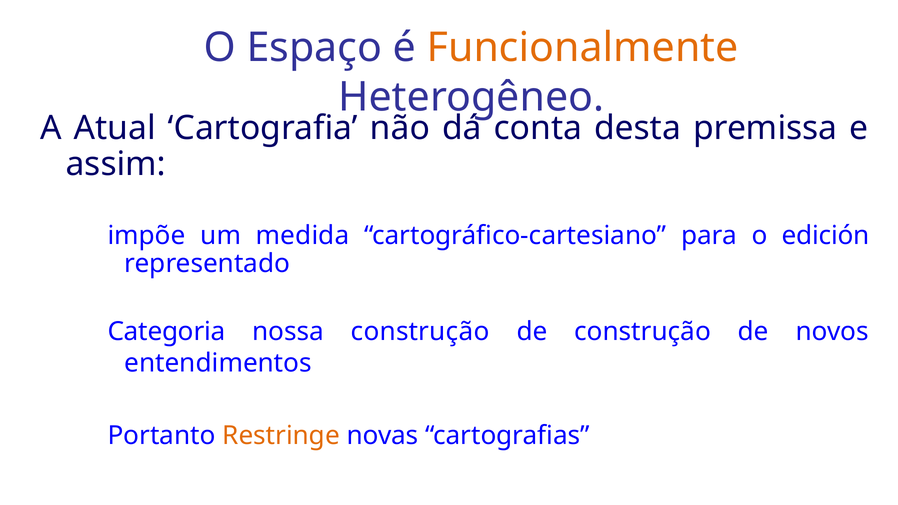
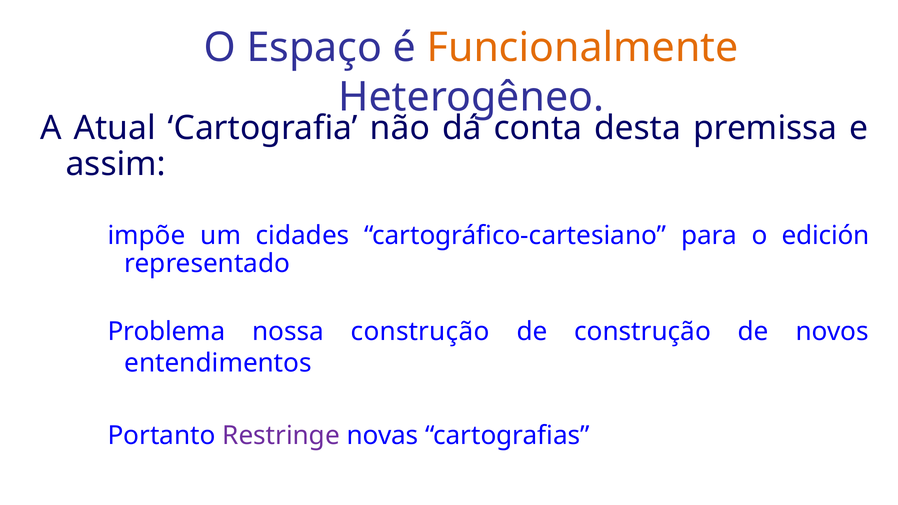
medida: medida -> cidades
Categoria: Categoria -> Problema
Restringe colour: orange -> purple
